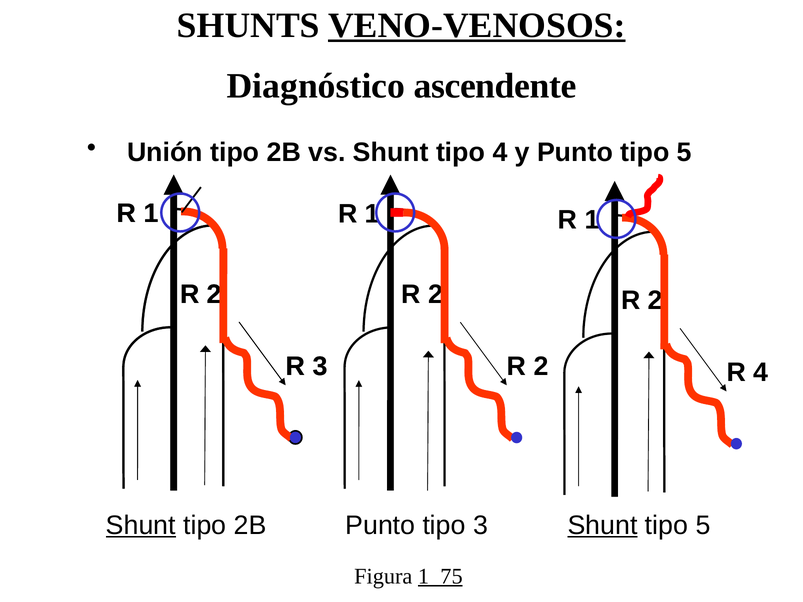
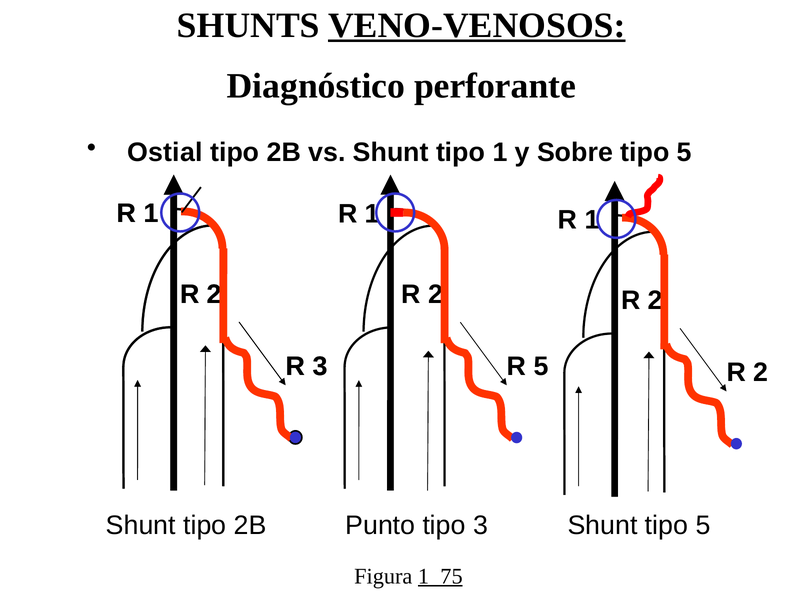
ascendente: ascendente -> perforante
Unión: Unión -> Ostial
tipo 4: 4 -> 1
y Punto: Punto -> Sobre
2 at (541, 367): 2 -> 5
4 at (761, 373): 4 -> 2
Shunt at (141, 525) underline: present -> none
Shunt at (603, 525) underline: present -> none
